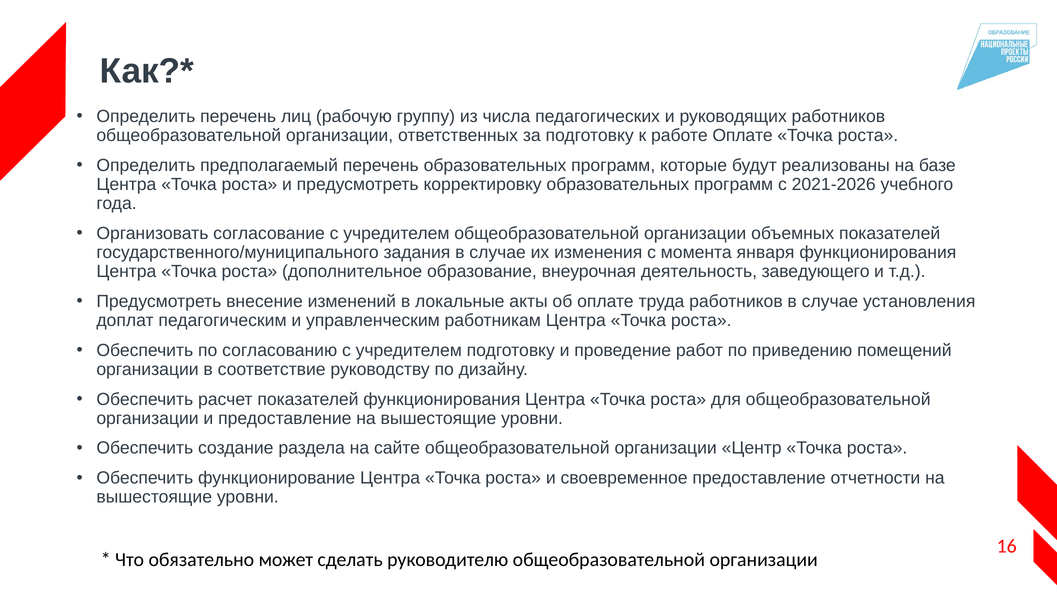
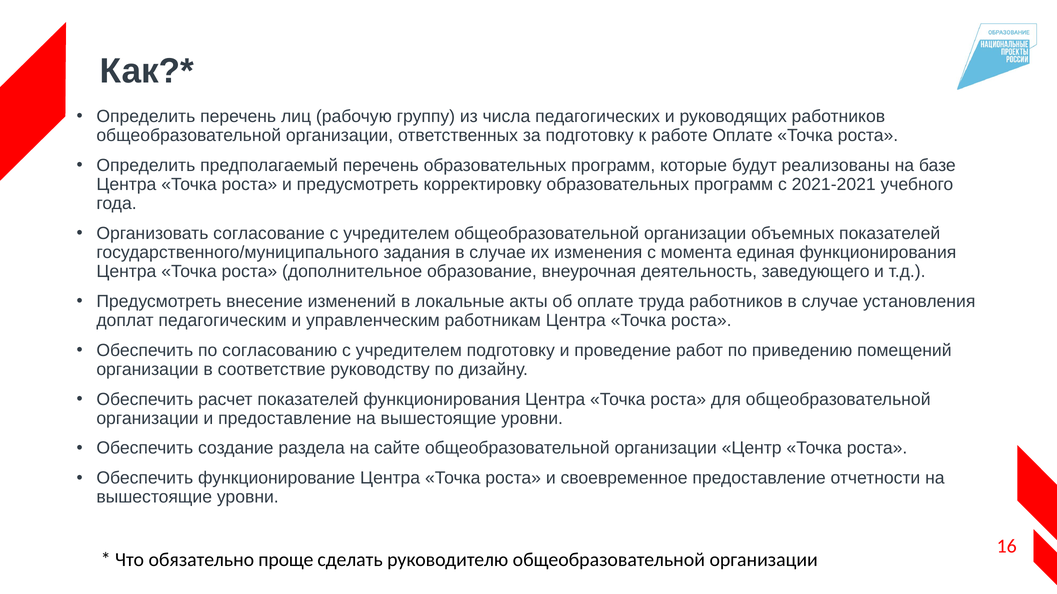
2021-2026: 2021-2026 -> 2021-2021
января: января -> единая
может: может -> проще
